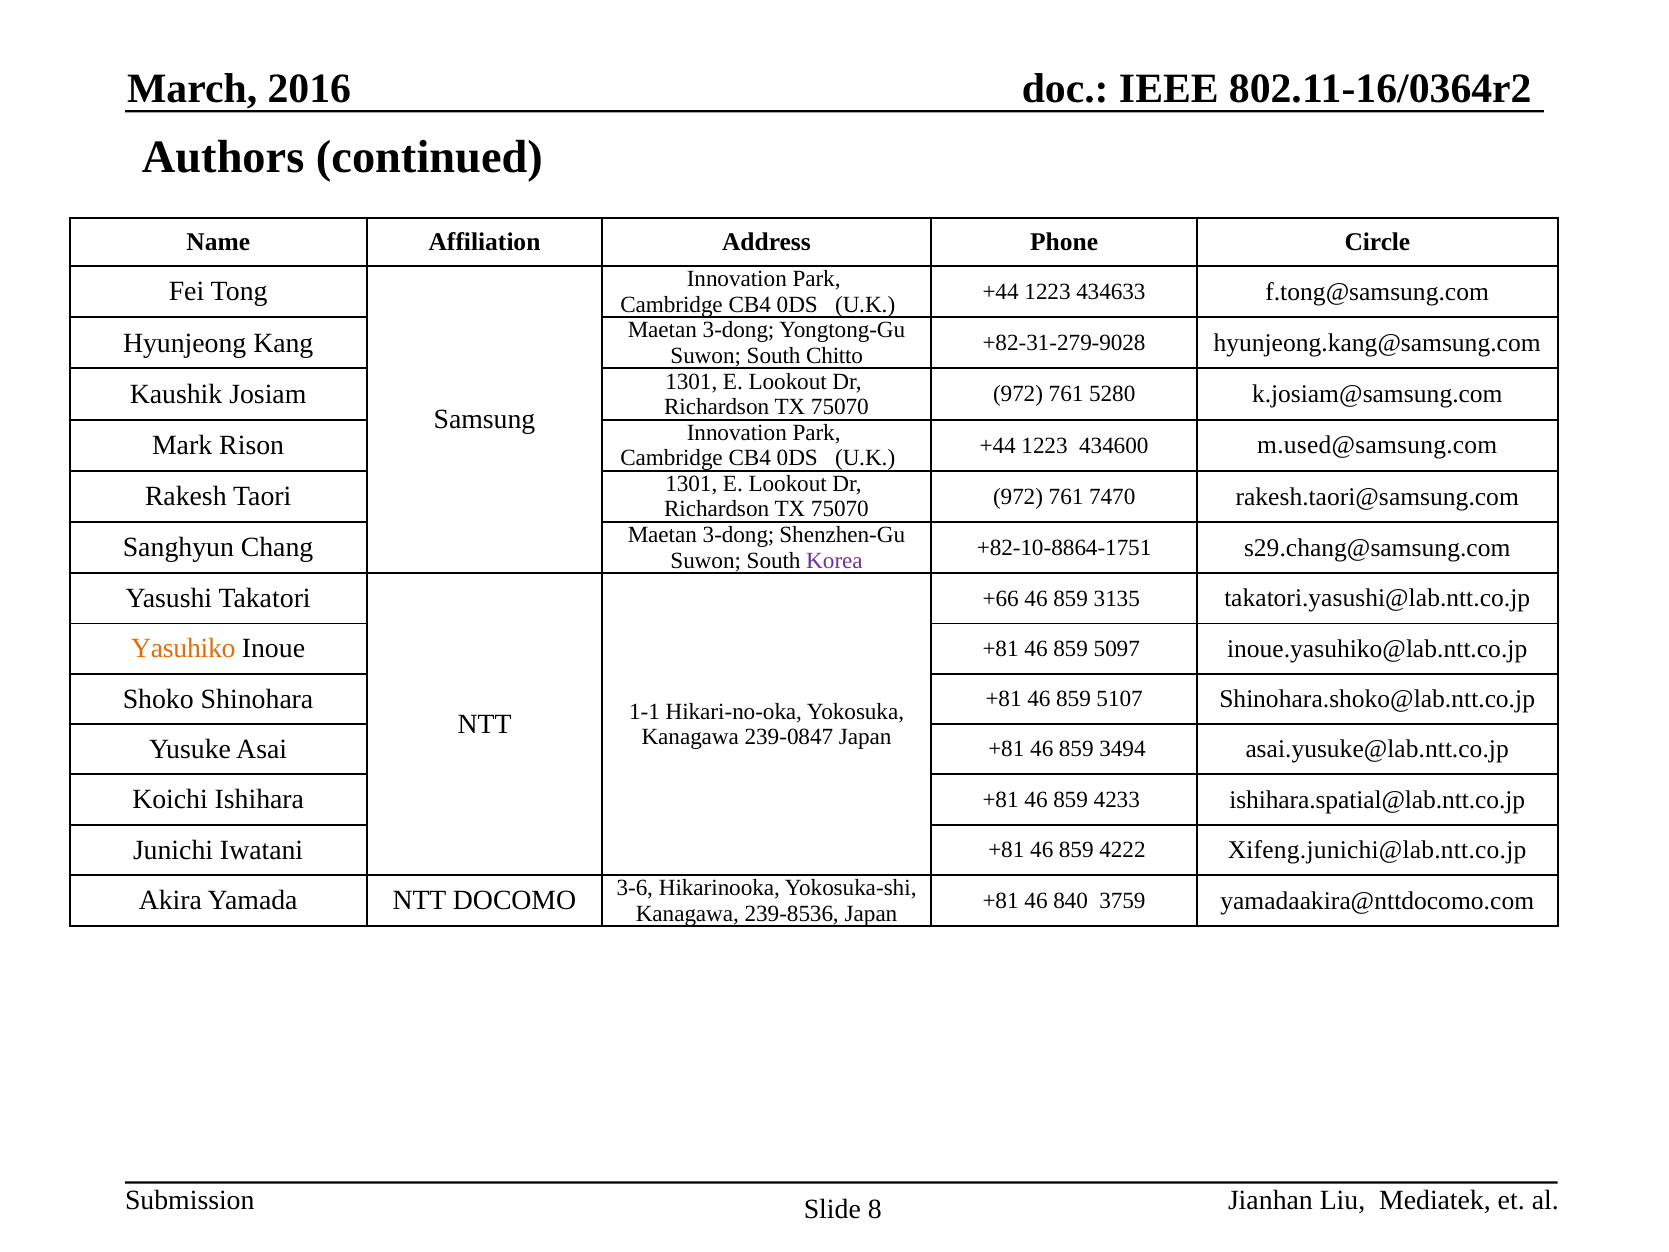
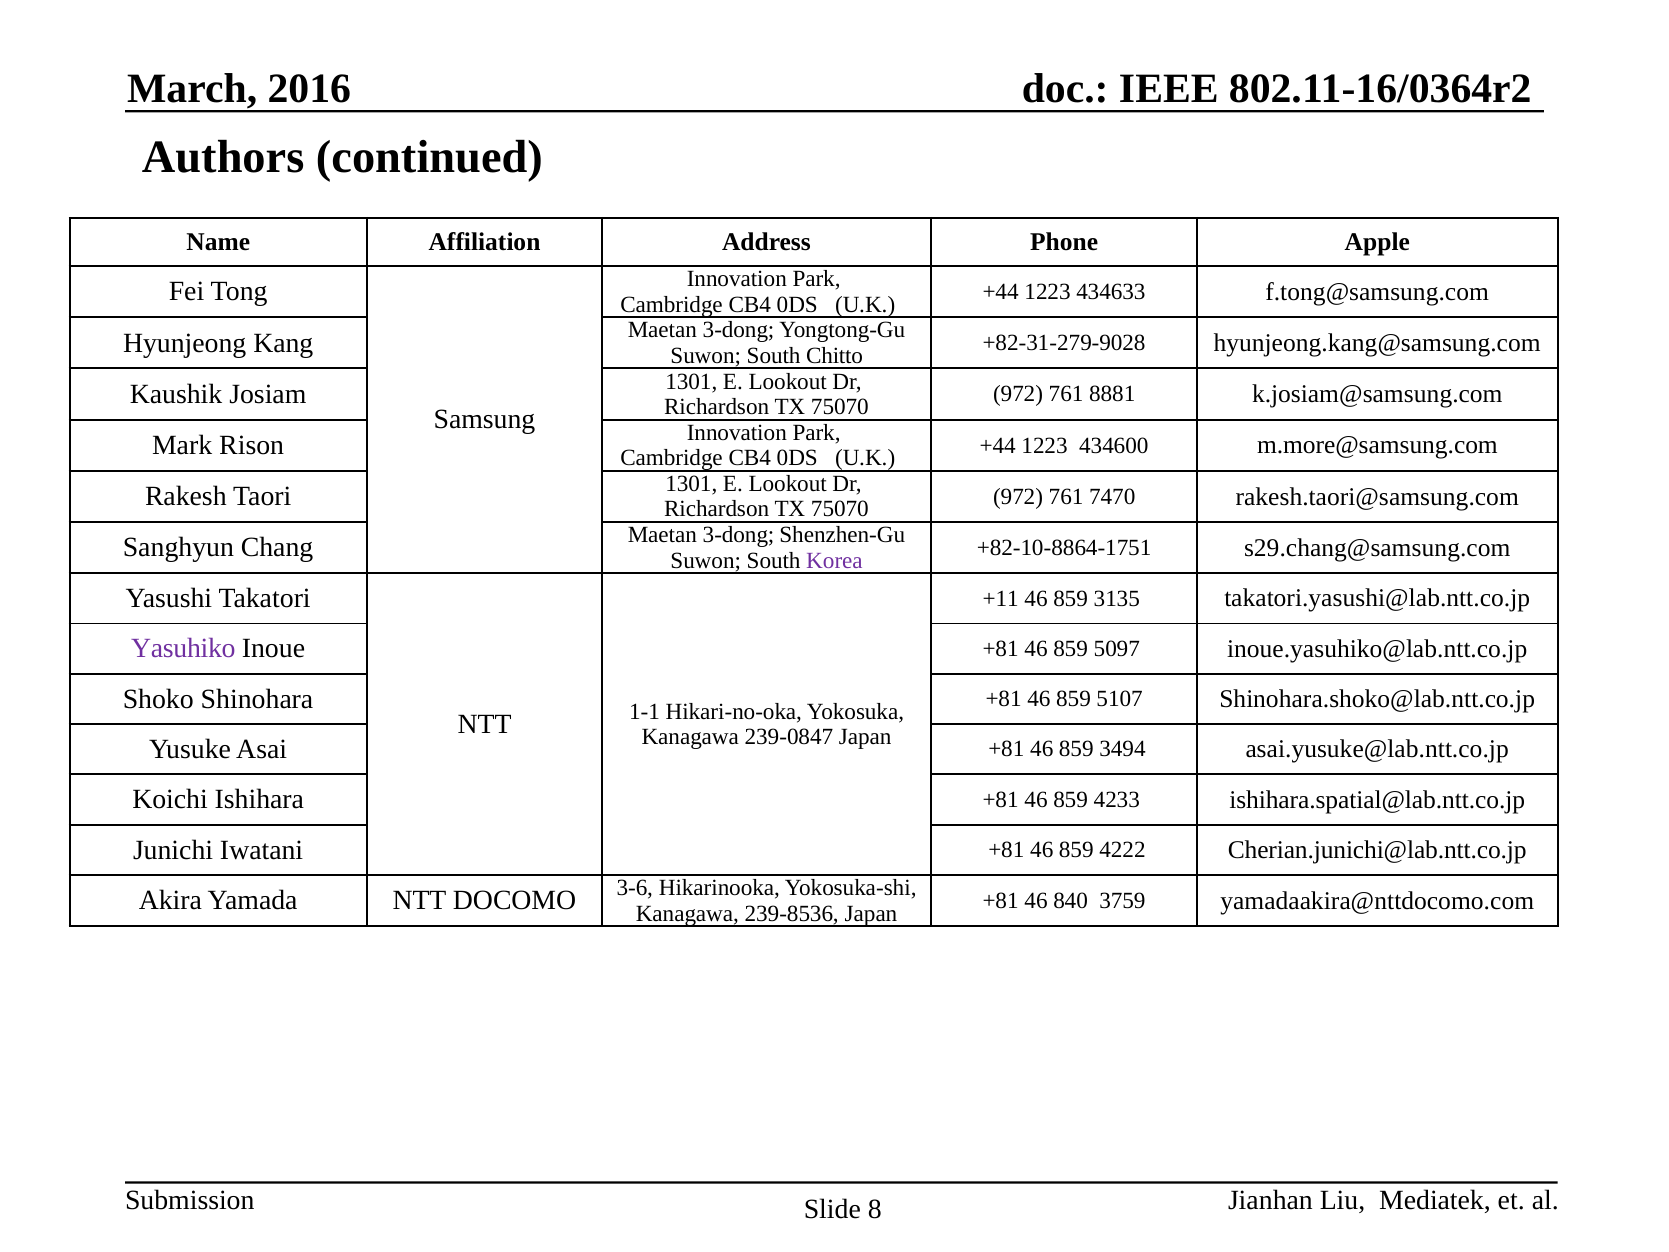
Circle: Circle -> Apple
5280: 5280 -> 8881
m.used@samsung.com: m.used@samsung.com -> m.more@samsung.com
+66: +66 -> +11
Yasuhiko colour: orange -> purple
Xifeng.junichi@lab.ntt.co.jp: Xifeng.junichi@lab.ntt.co.jp -> Cherian.junichi@lab.ntt.co.jp
